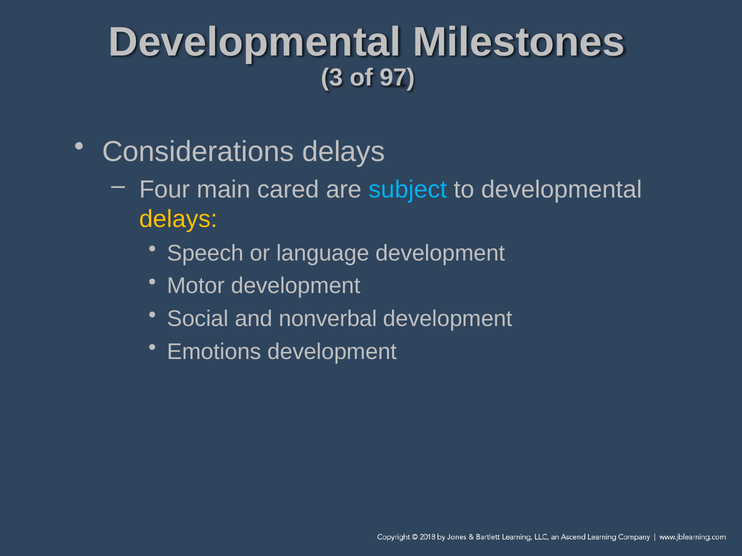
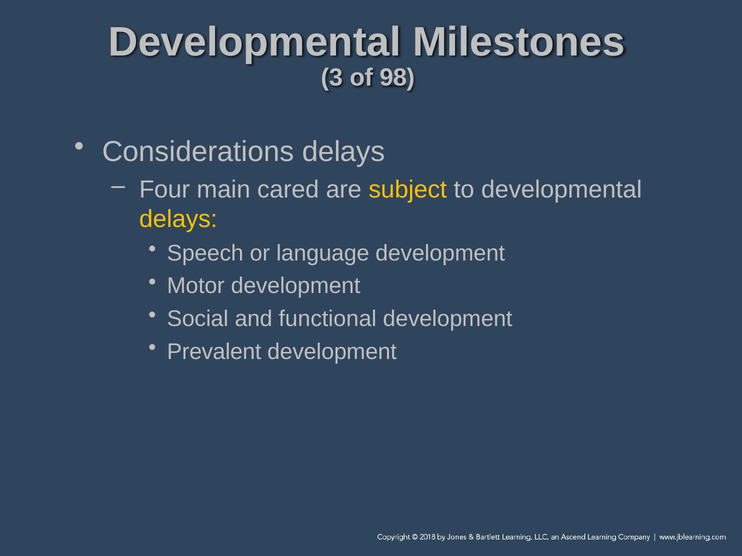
97: 97 -> 98
subject colour: light blue -> yellow
nonverbal: nonverbal -> functional
Emotions: Emotions -> Prevalent
